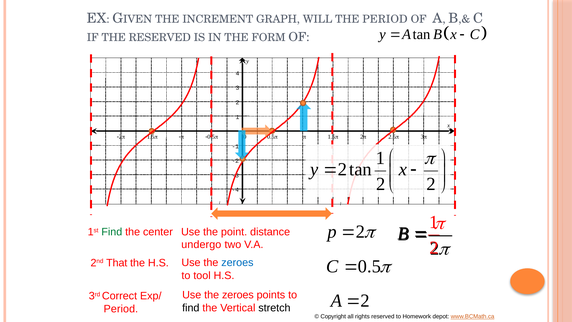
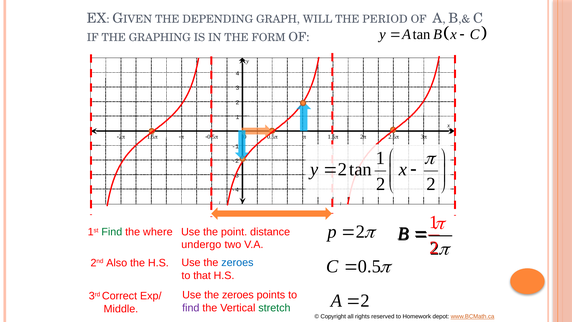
INCREMENT: INCREMENT -> DEPENDING
THE RESERVED: RESERVED -> GRAPHING
center: center -> where
That: That -> Also
tool: tool -> that
find at (191, 308) colour: black -> purple
stretch colour: black -> green
Period at (121, 309): Period -> Middle
